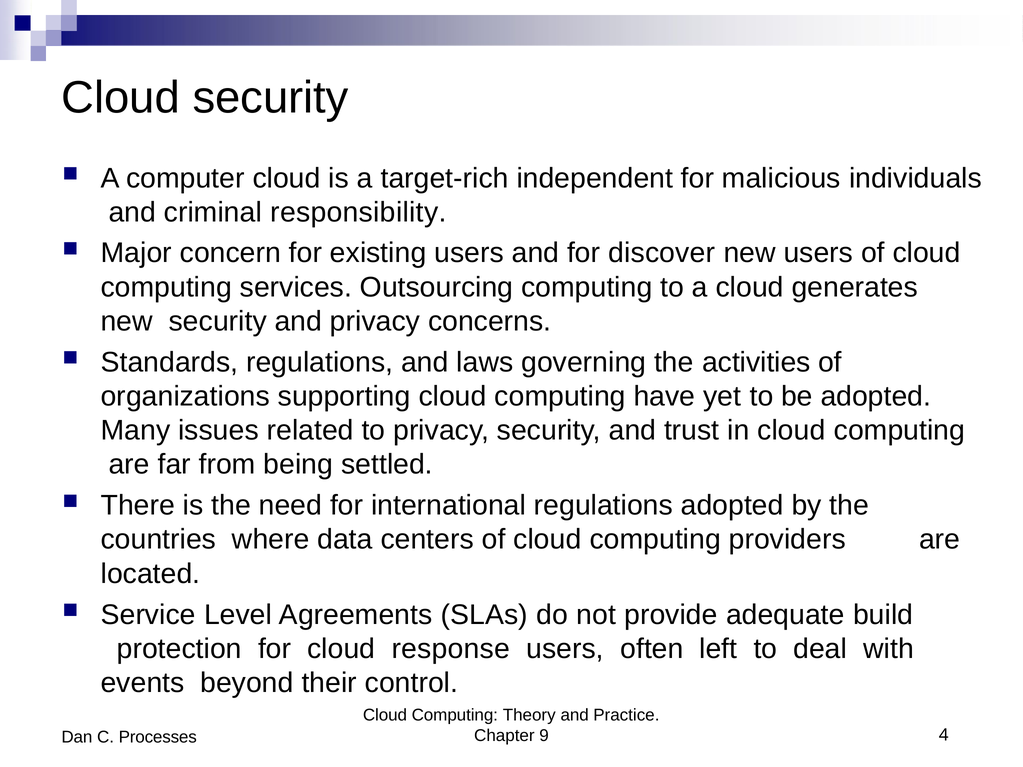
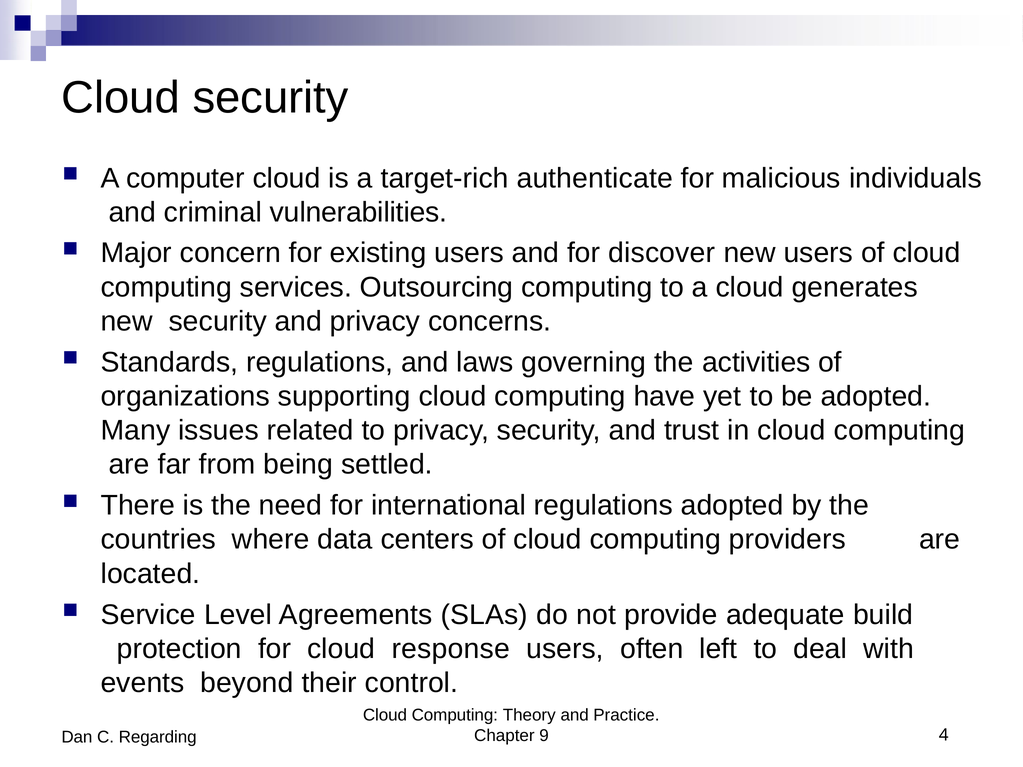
independent: independent -> authenticate
responsibility: responsibility -> vulnerabilities
Processes: Processes -> Regarding
